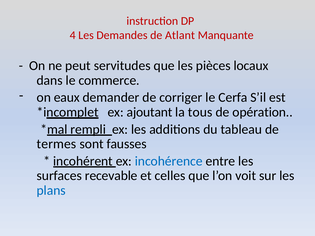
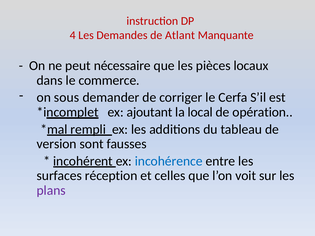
servitudes: servitudes -> nécessaire
eaux: eaux -> sous
tous: tous -> local
termes: termes -> version
recevable: recevable -> réception
plans colour: blue -> purple
